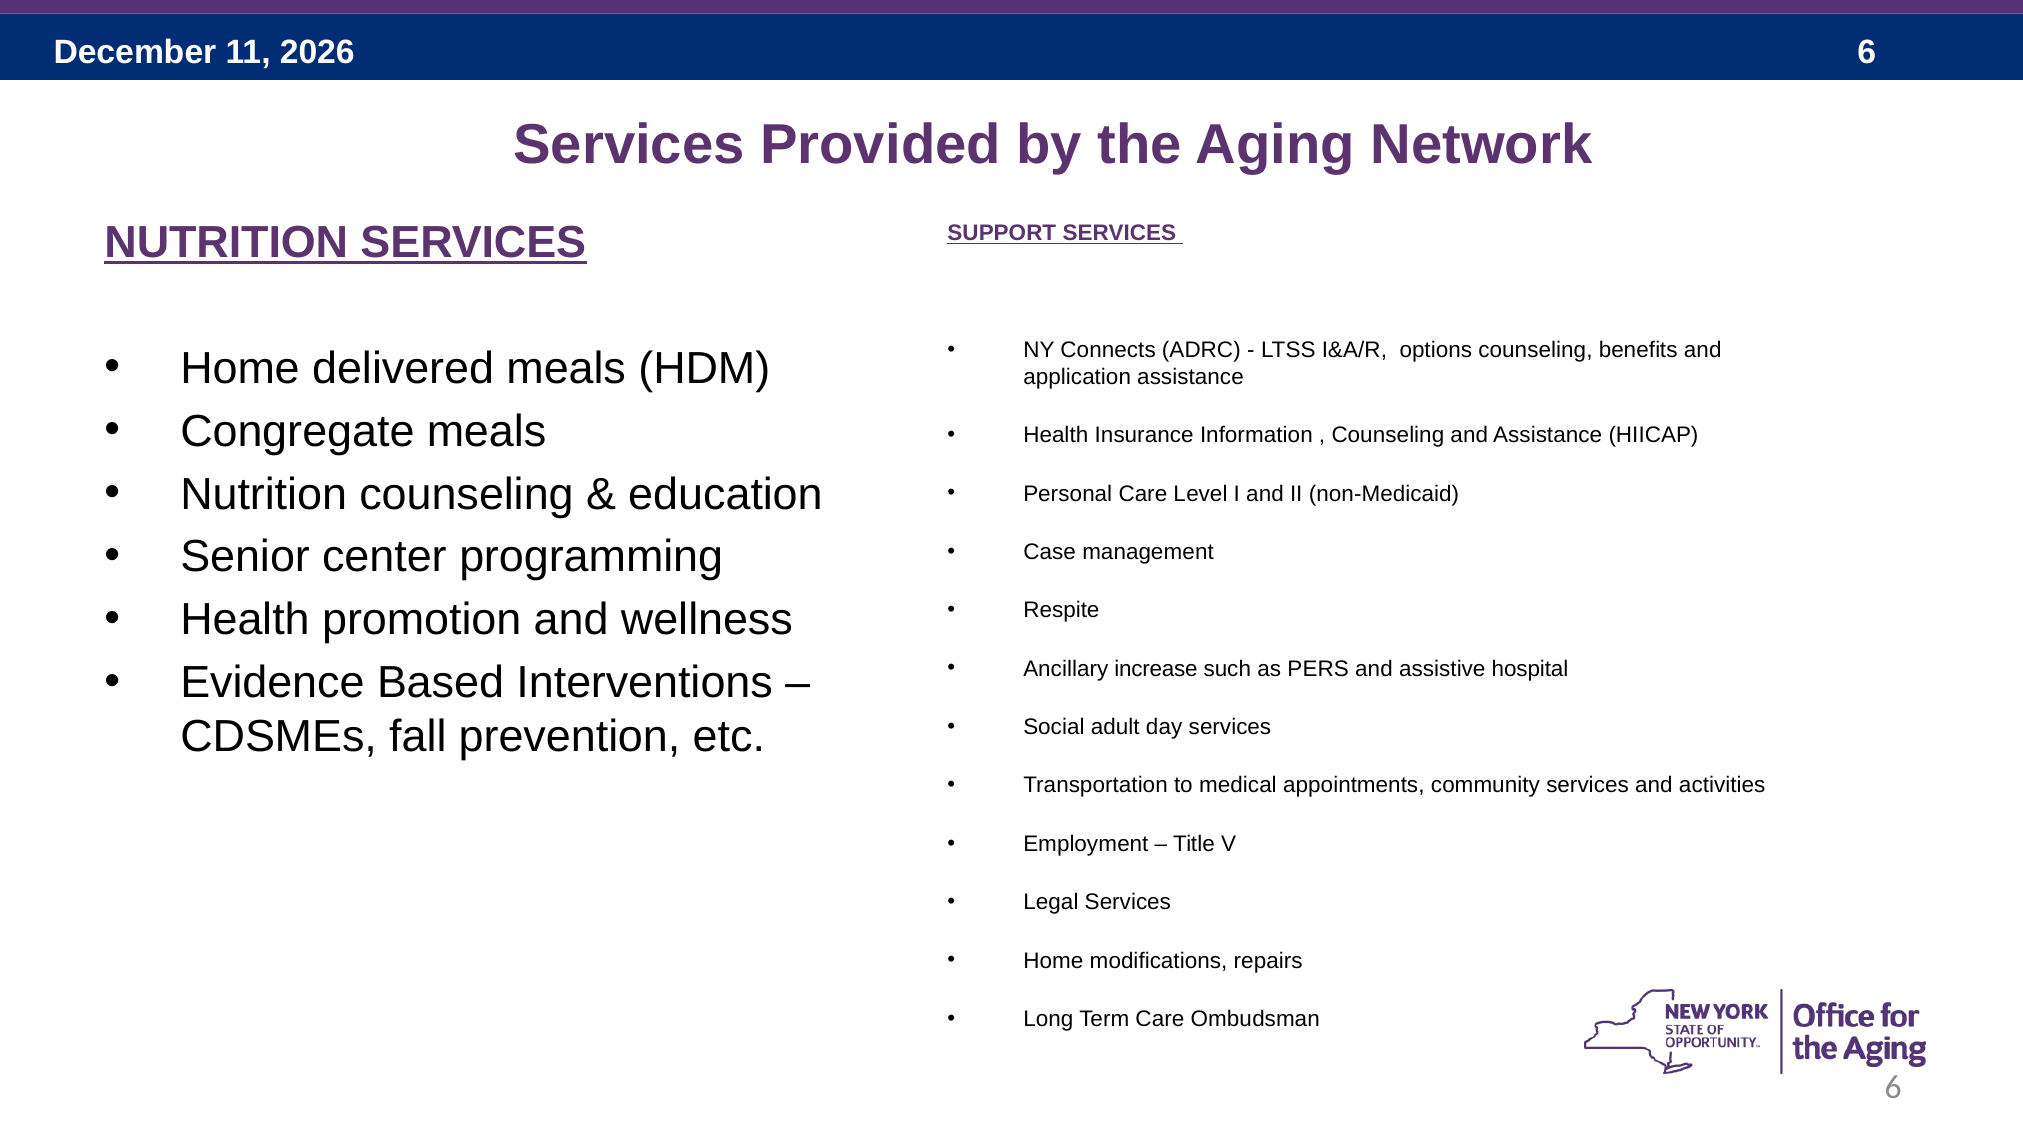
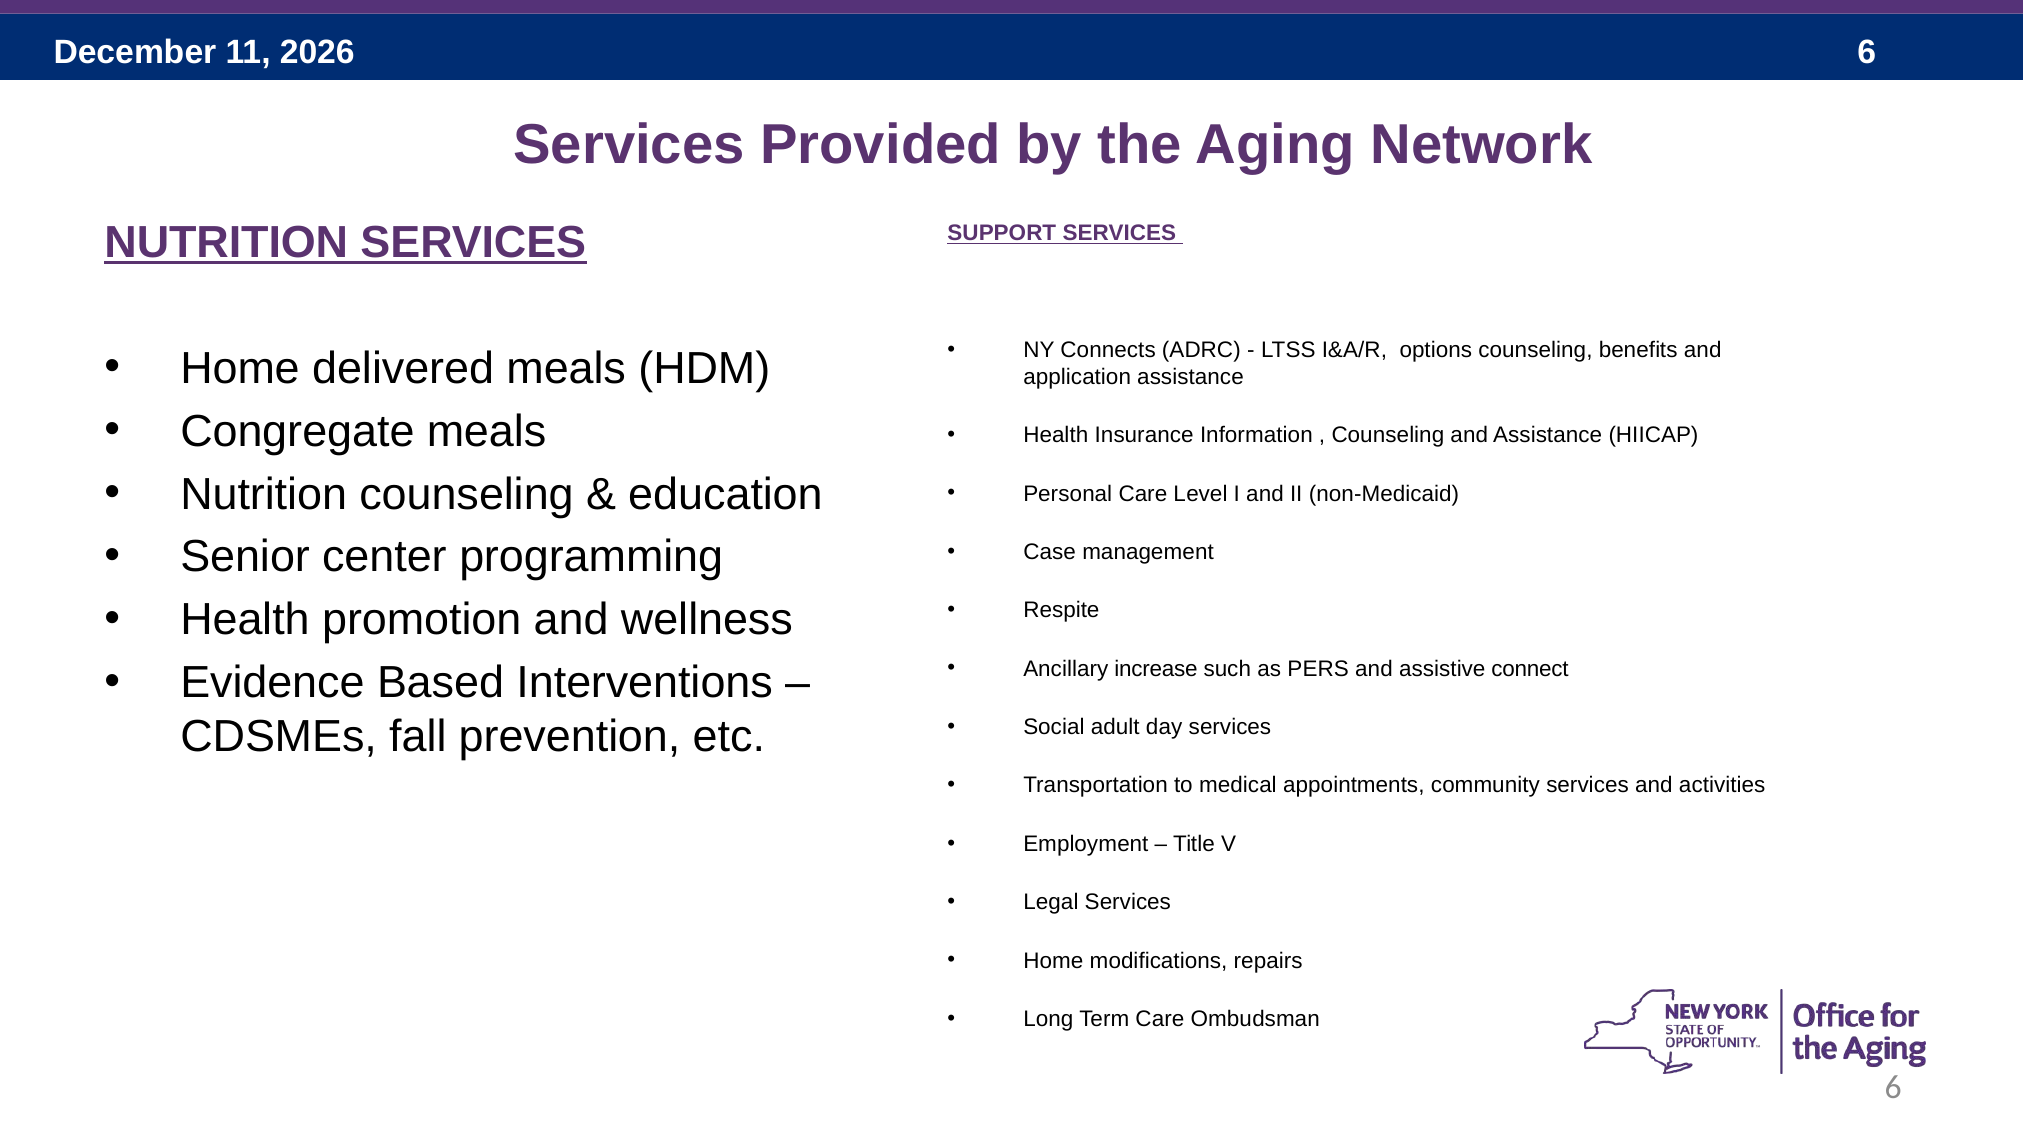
hospital: hospital -> connect
